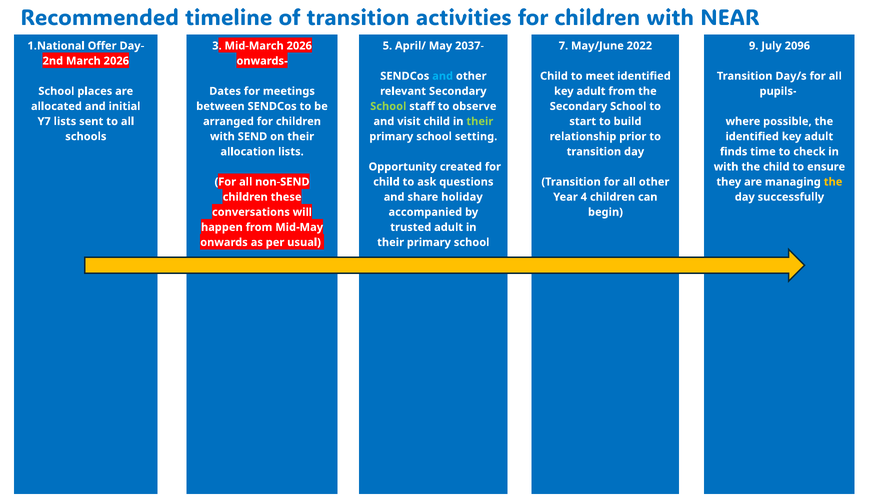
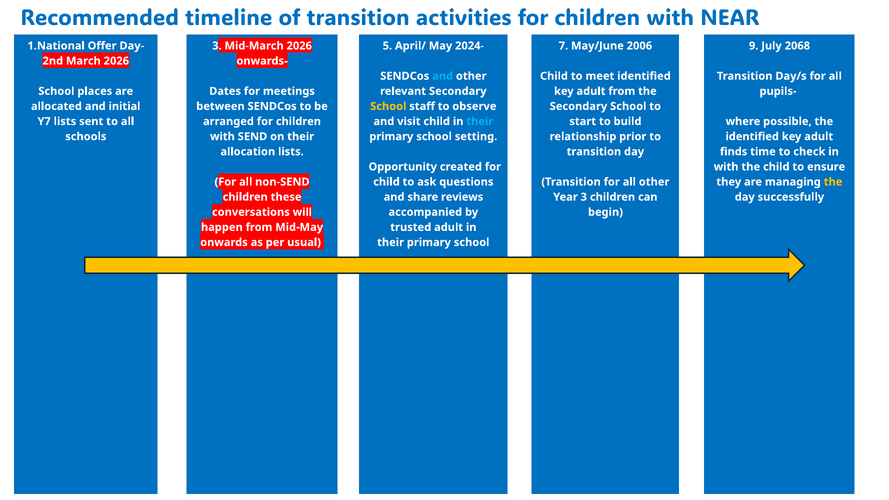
2037-: 2037- -> 2024-
2022: 2022 -> 2006
2096: 2096 -> 2068
School at (388, 106) colour: light green -> yellow
their at (480, 121) colour: light green -> light blue
share holiday: holiday -> reviews
Year 4: 4 -> 3
